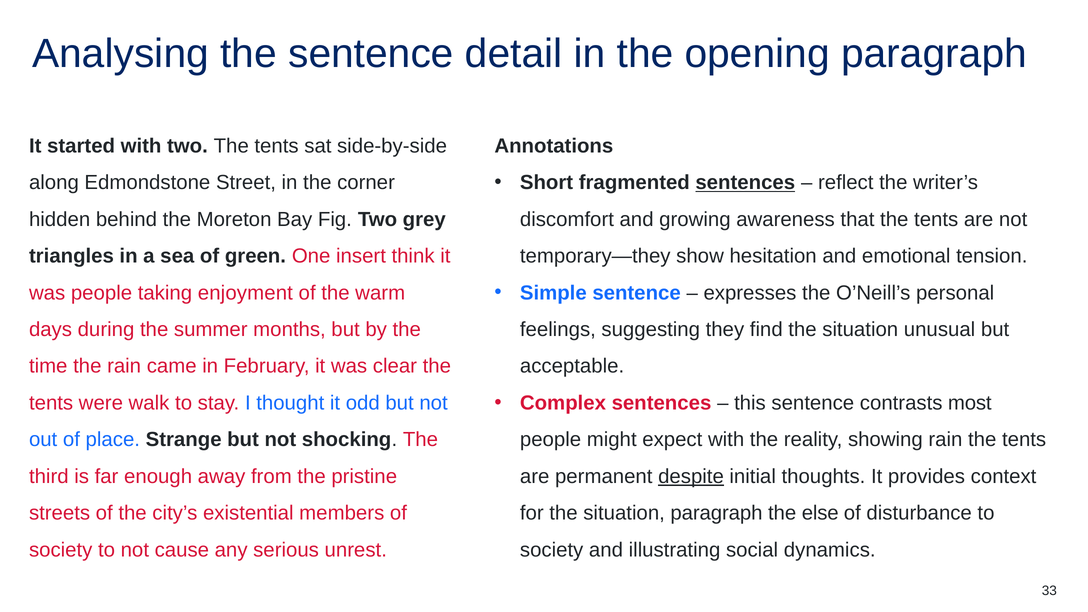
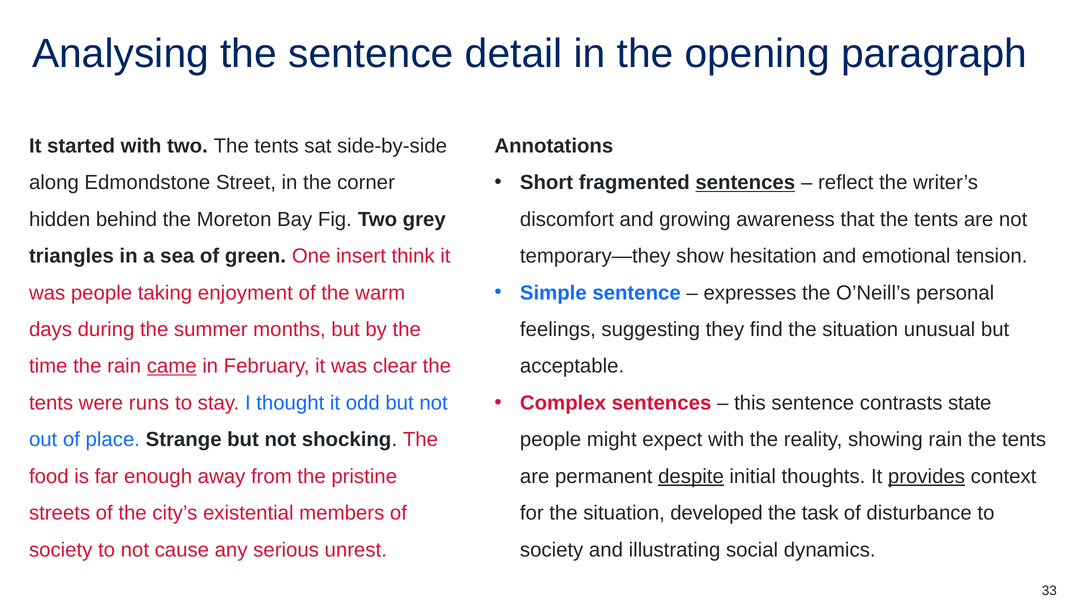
came underline: none -> present
most: most -> state
walk: walk -> runs
third: third -> food
provides underline: none -> present
situation paragraph: paragraph -> developed
else: else -> task
